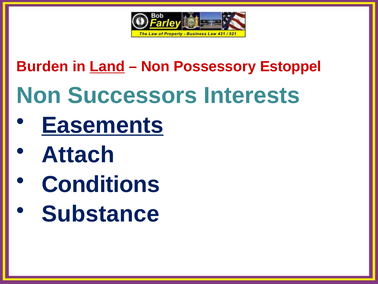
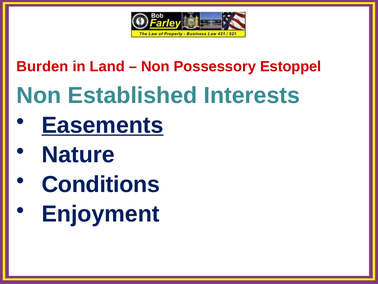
Land underline: present -> none
Successors: Successors -> Established
Attach: Attach -> Nature
Substance: Substance -> Enjoyment
